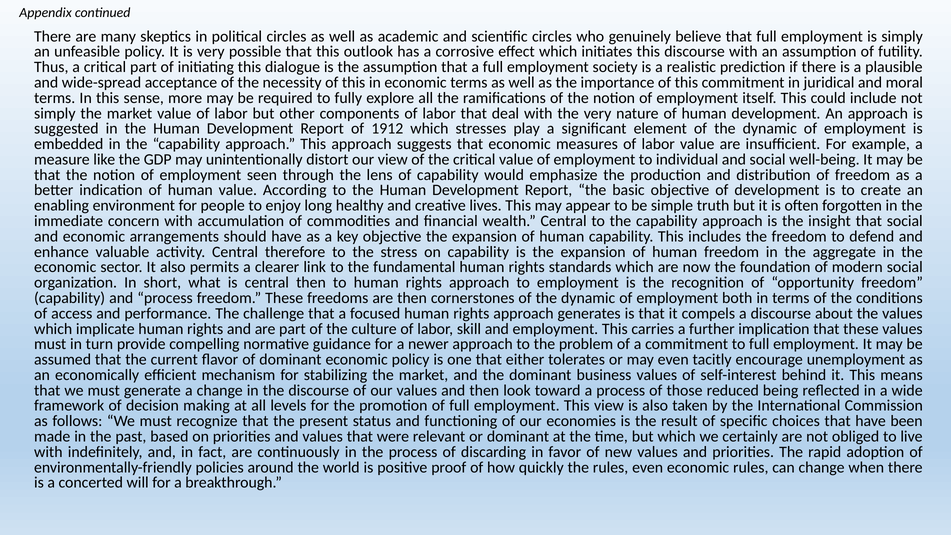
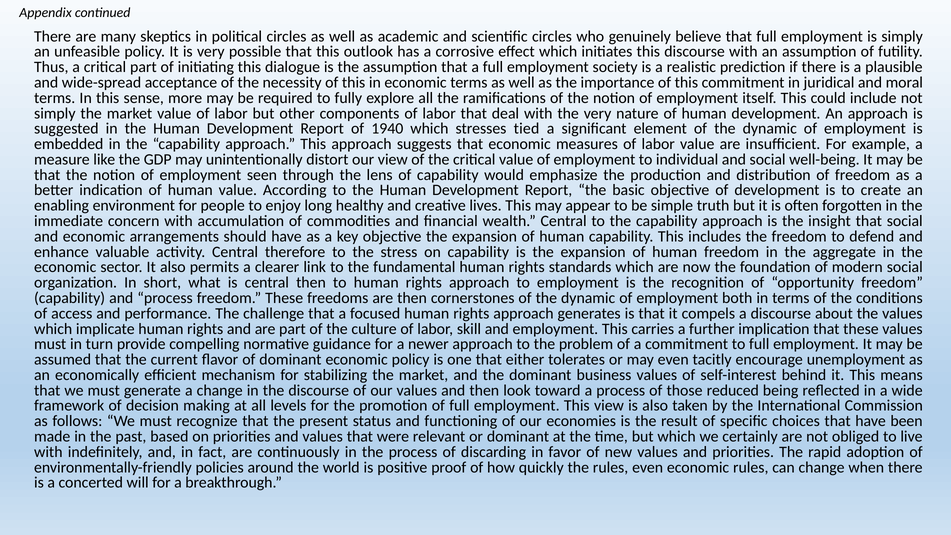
1912: 1912 -> 1940
play: play -> tied
